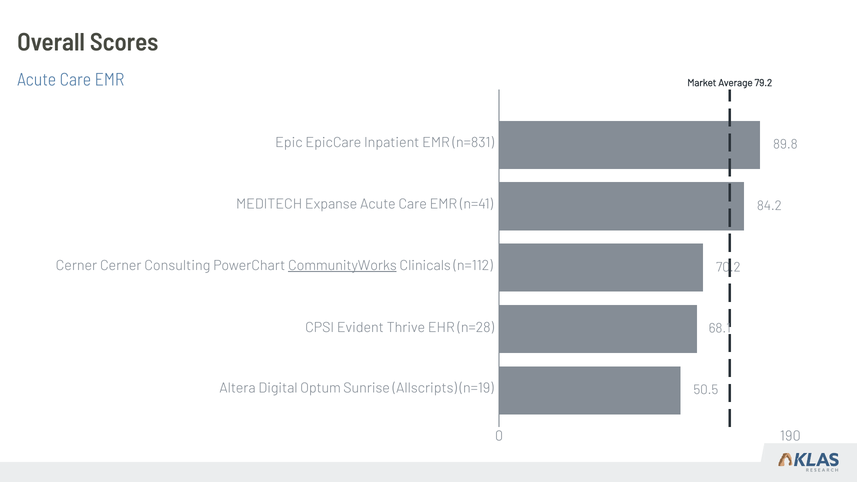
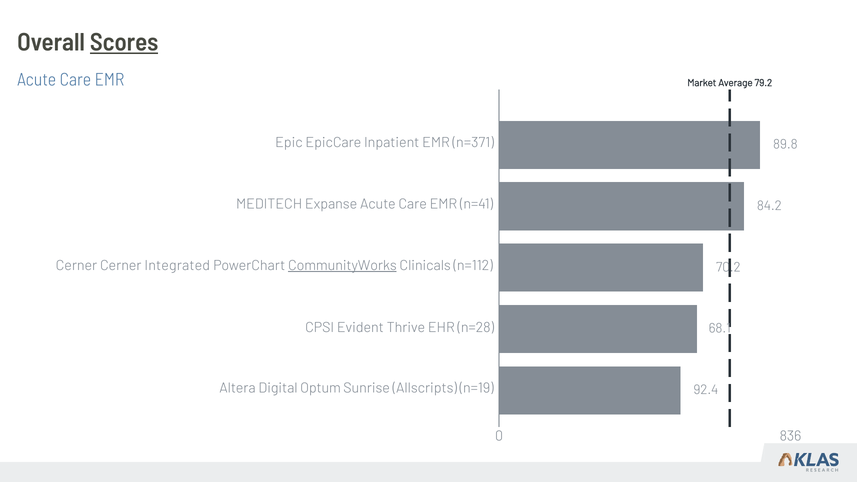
Scores underline: none -> present
n=831: n=831 -> n=371
Consulting: Consulting -> Integrated
50.5: 50.5 -> 92.4
190: 190 -> 836
